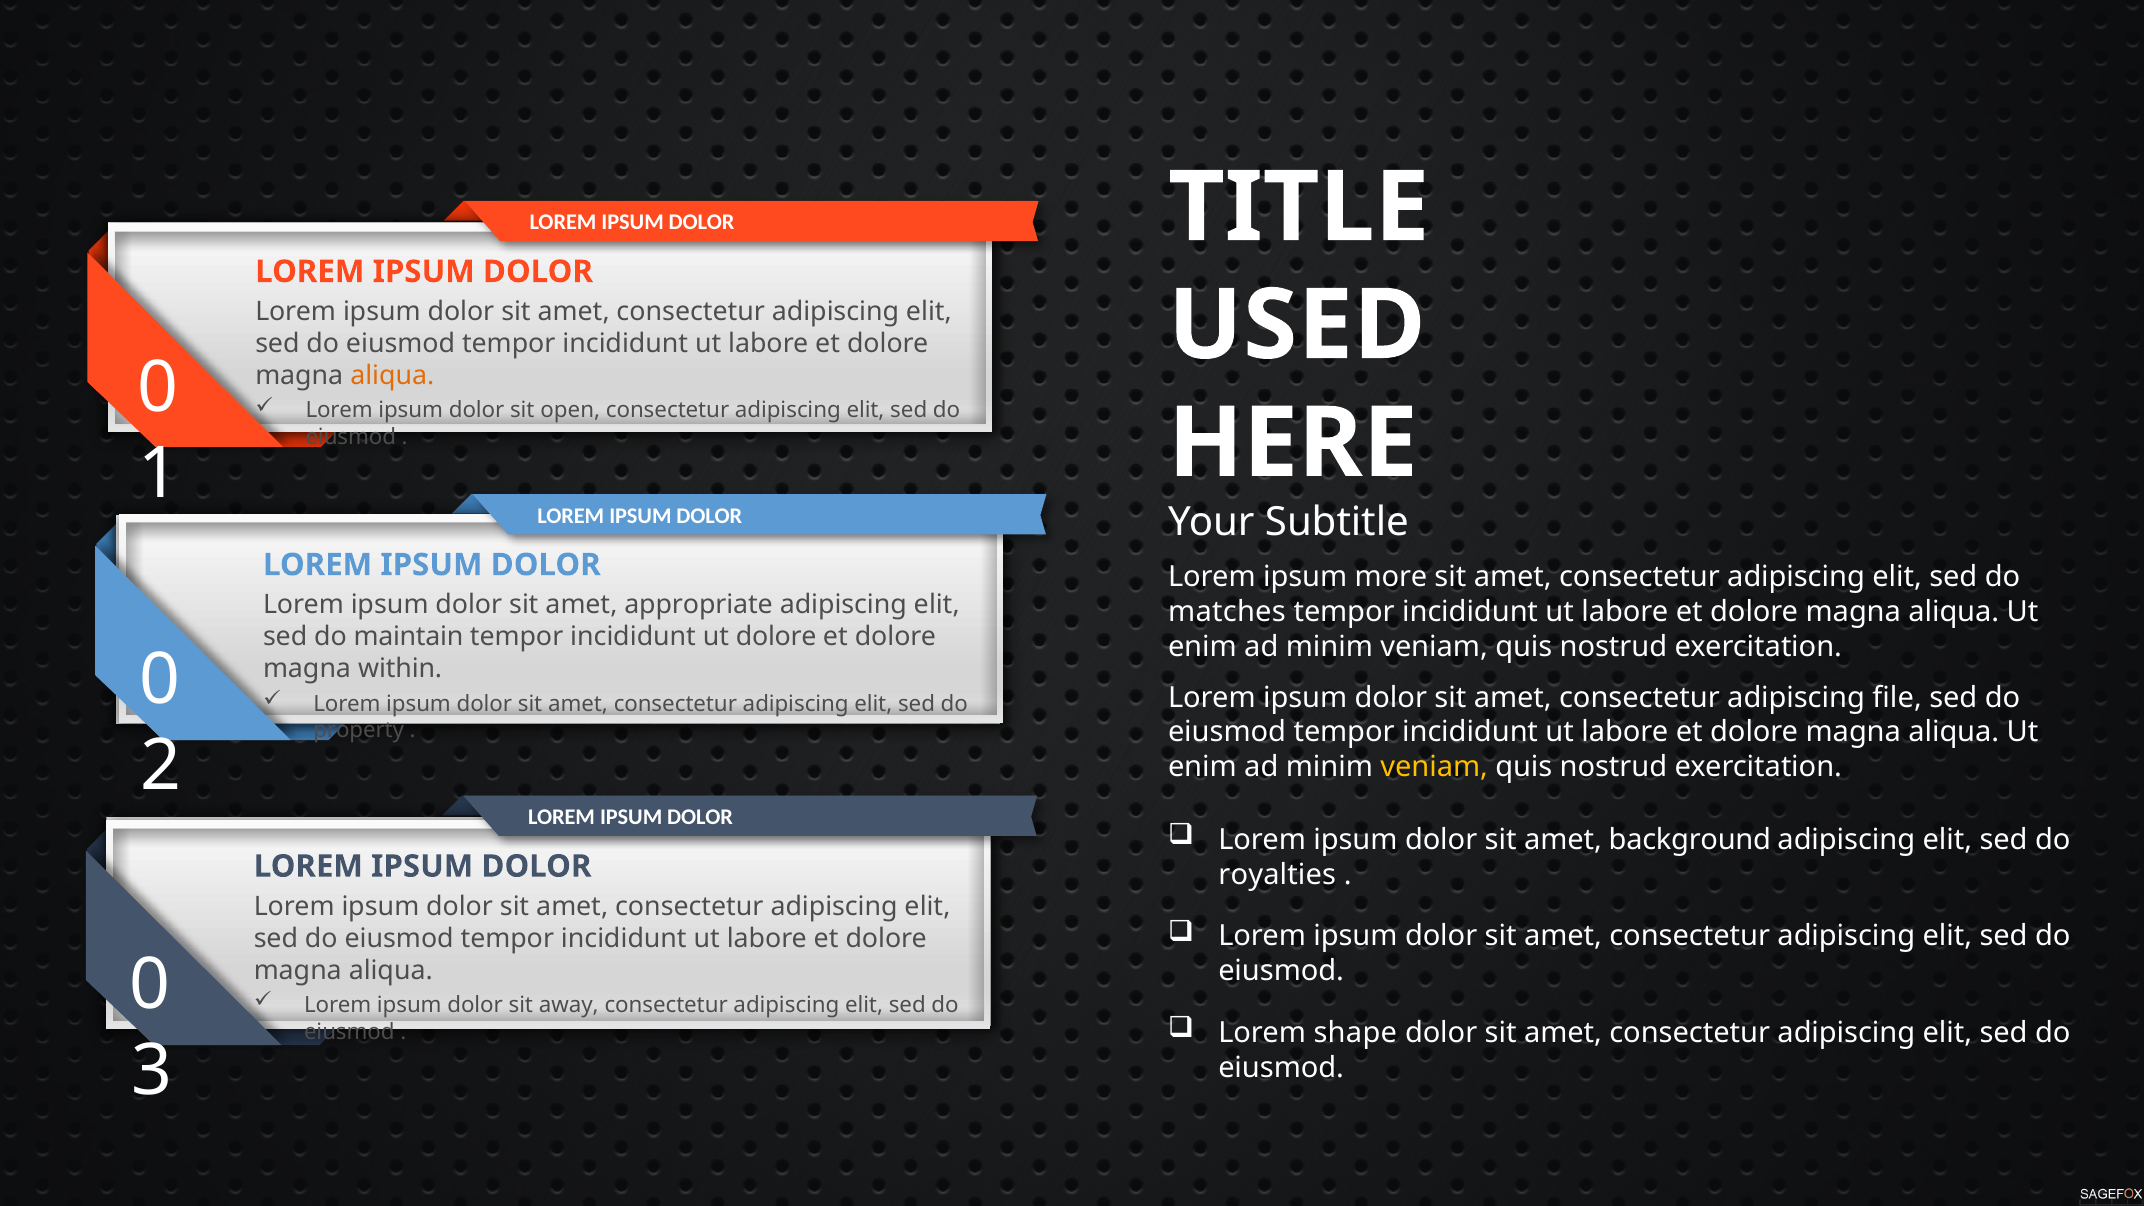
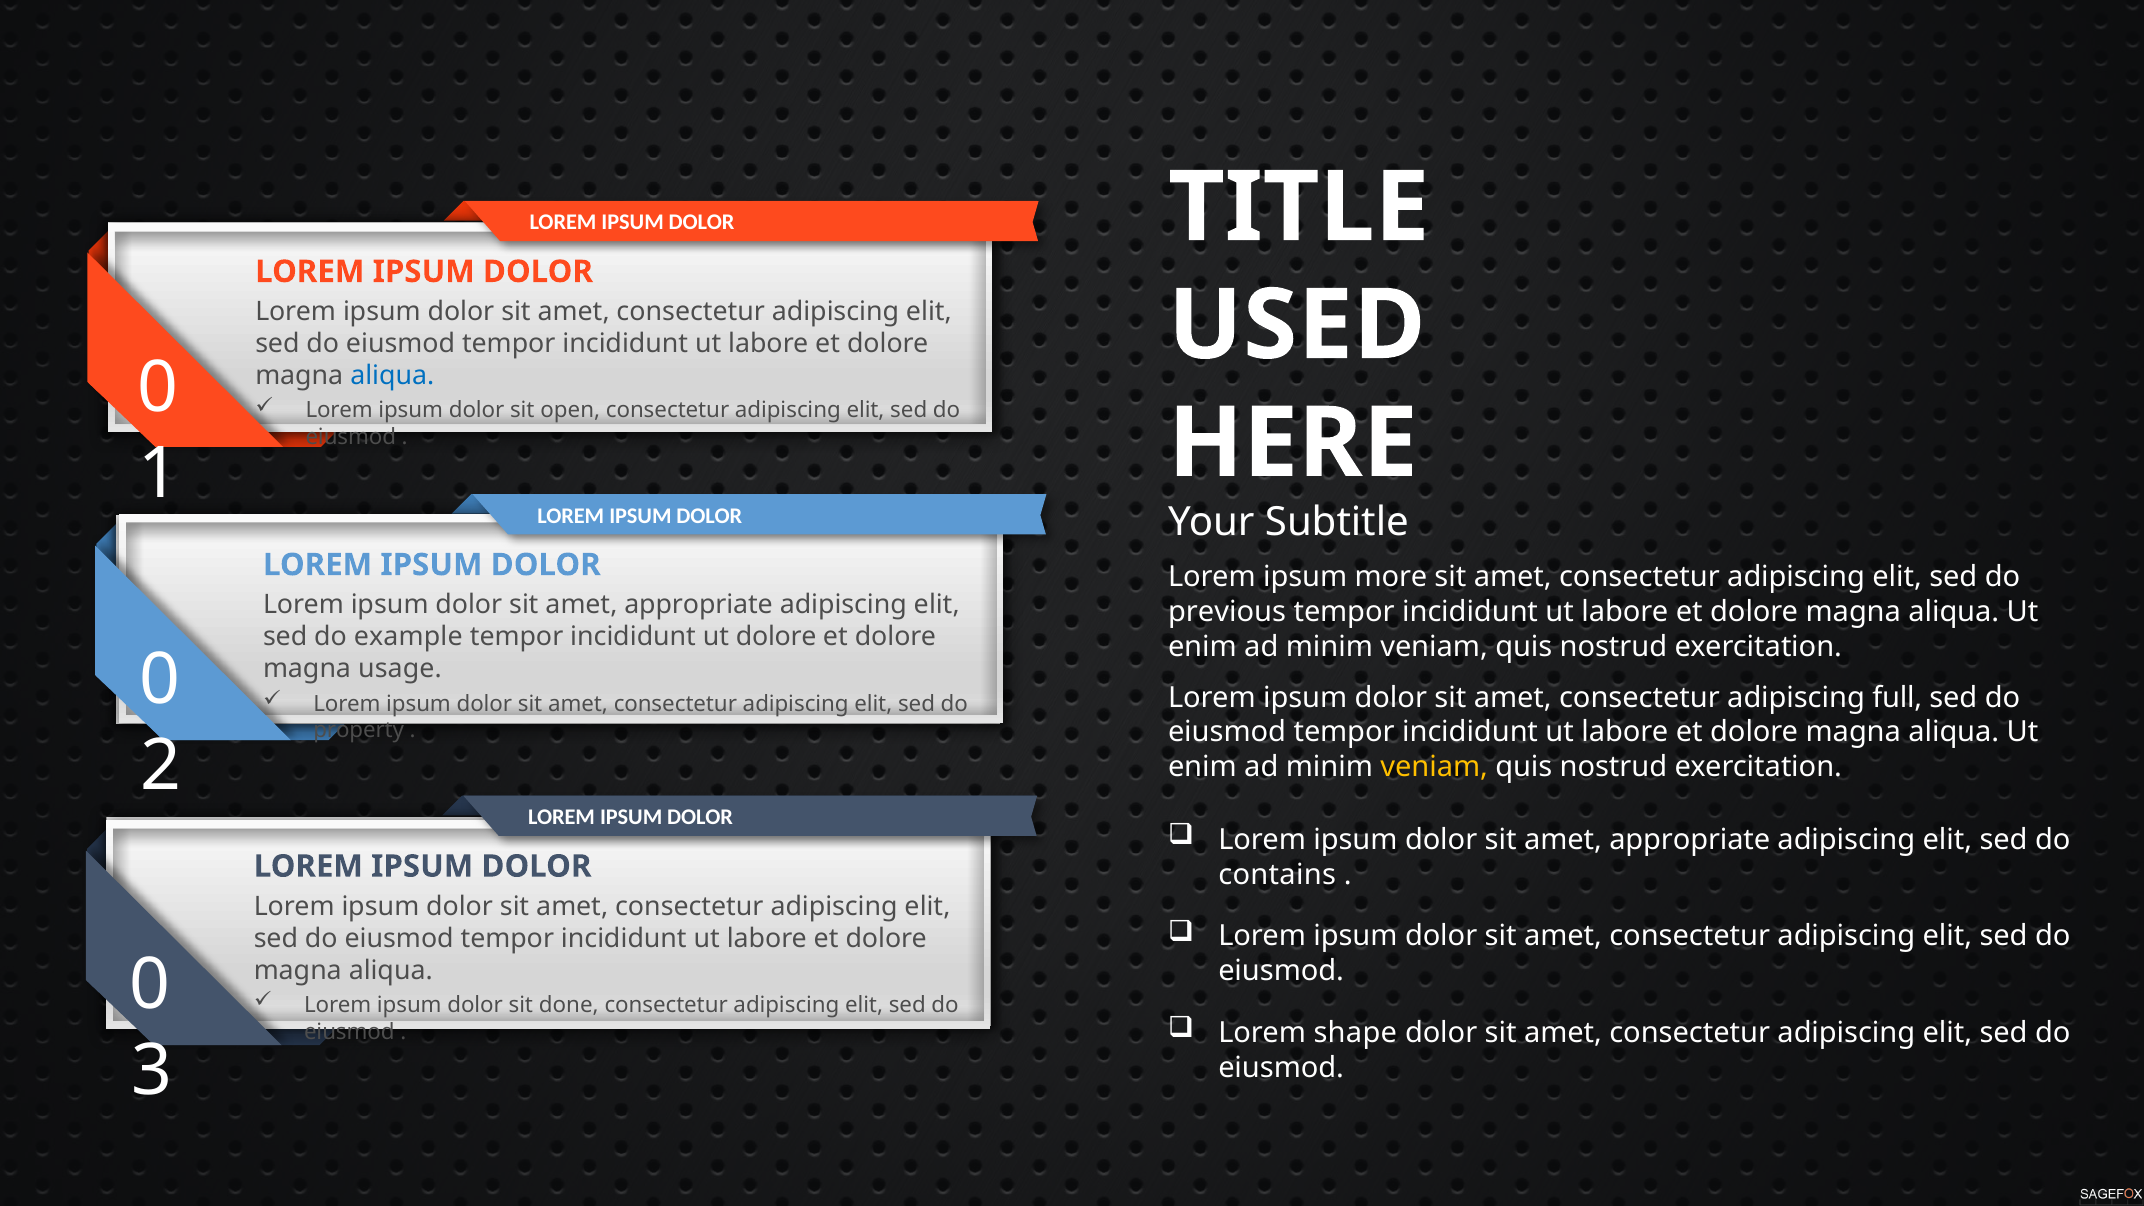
aliqua at (392, 376) colour: orange -> blue
matches: matches -> previous
maintain: maintain -> example
within: within -> usage
file: file -> full
background at (1690, 840): background -> appropriate
royalties: royalties -> contains
away: away -> done
